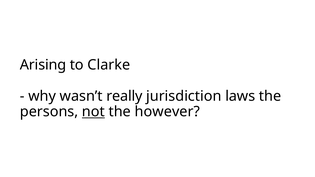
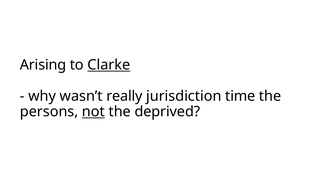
Clarke underline: none -> present
laws: laws -> time
however: however -> deprived
